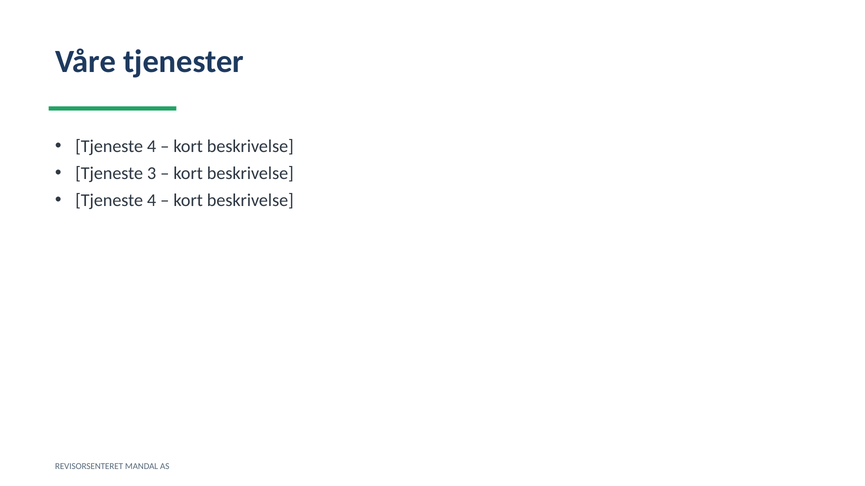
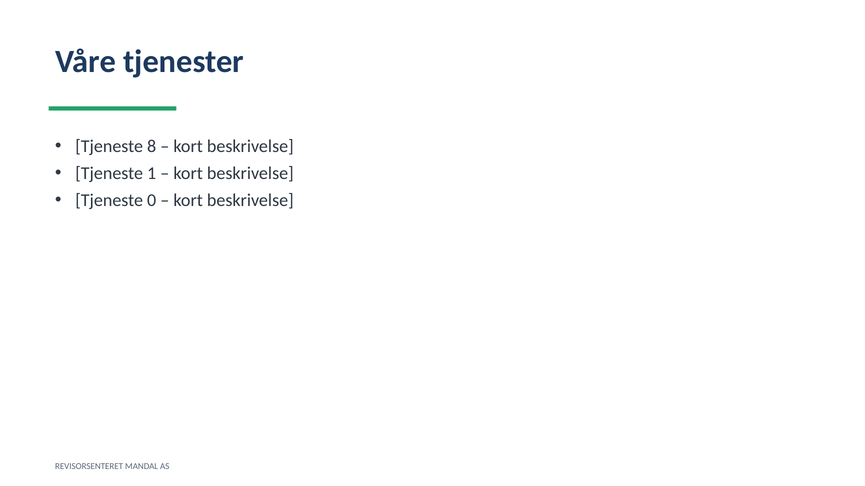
4 at (152, 147): 4 -> 8
3: 3 -> 1
4 at (152, 201): 4 -> 0
